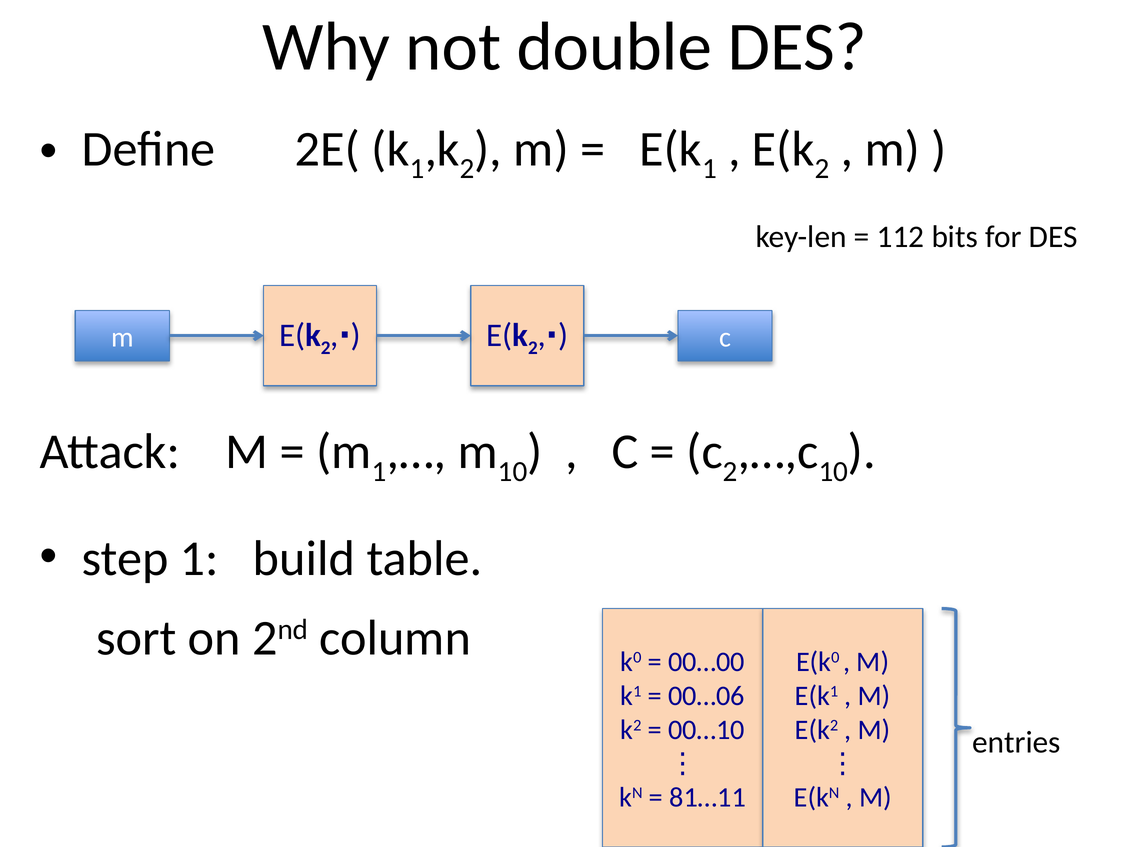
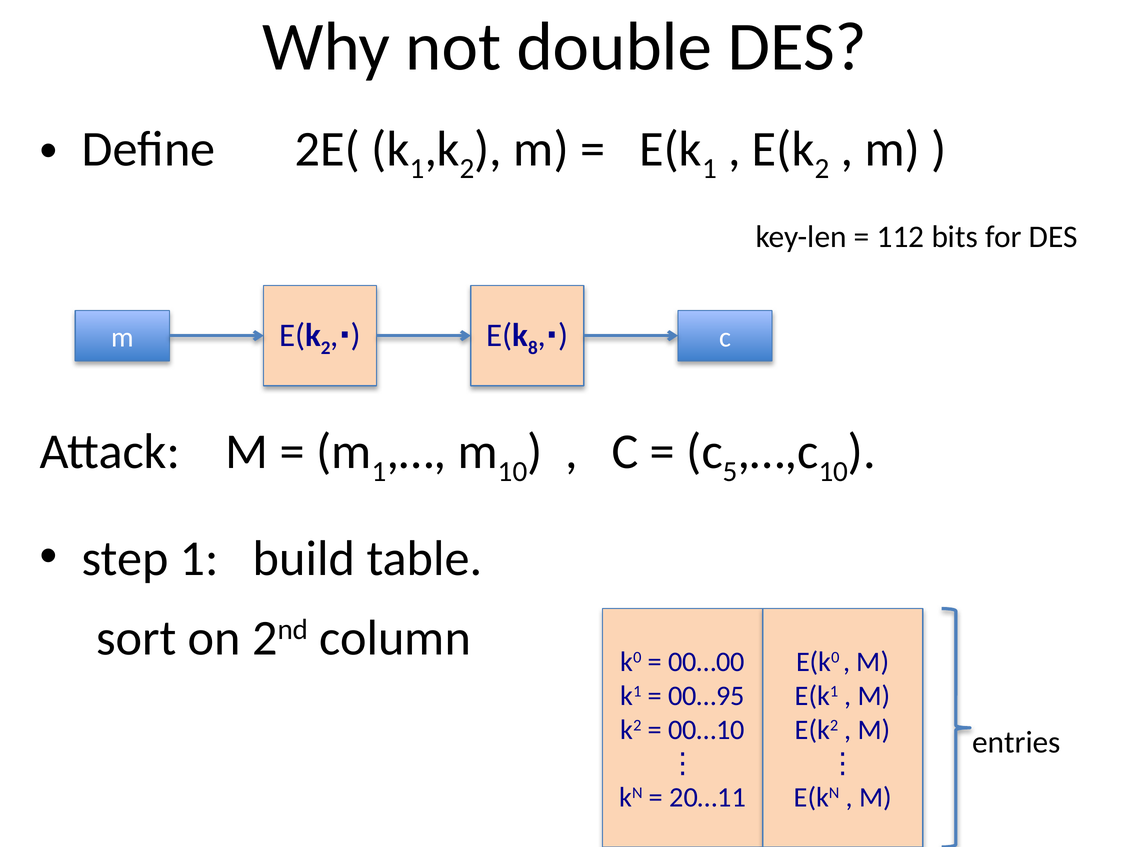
2 at (533, 348): 2 -> 8
c 2: 2 -> 5
00…06: 00…06 -> 00…95
81…11: 81…11 -> 20…11
